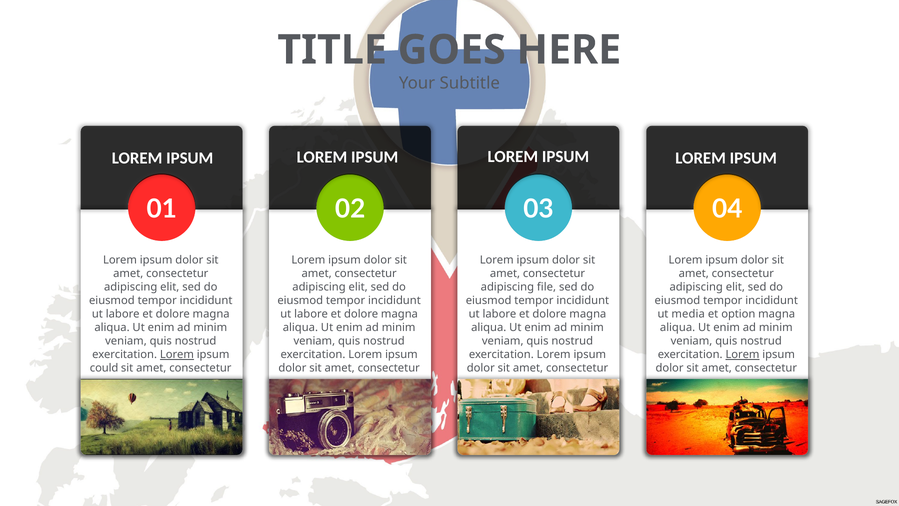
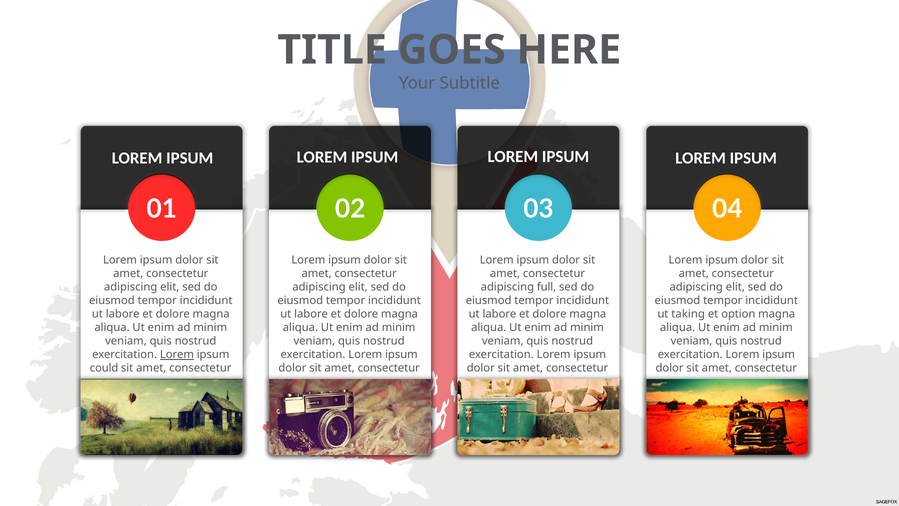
file: file -> full
media: media -> taking
Lorem at (742, 355) underline: present -> none
